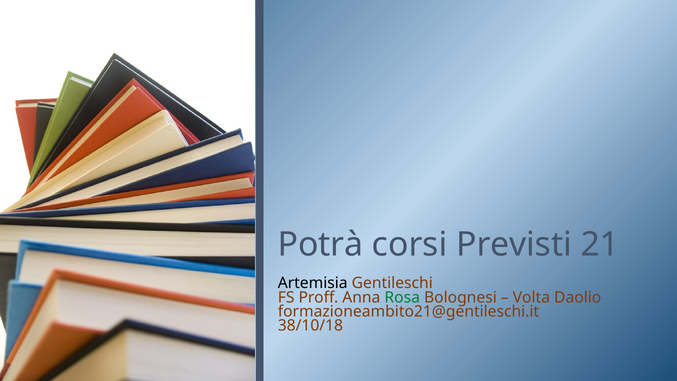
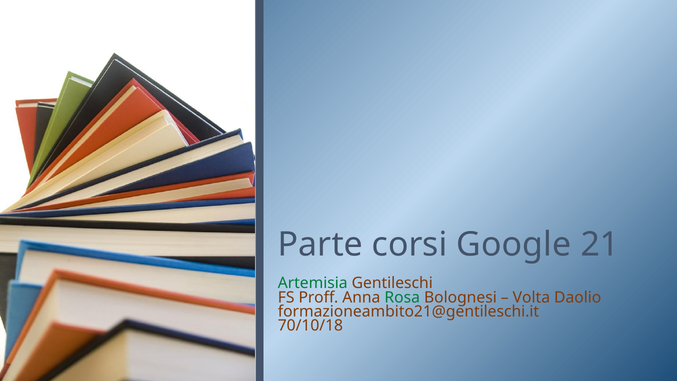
Potrà: Potrà -> Parte
Previsti: Previsti -> Google
Artemisia colour: black -> green
38/10/18: 38/10/18 -> 70/10/18
